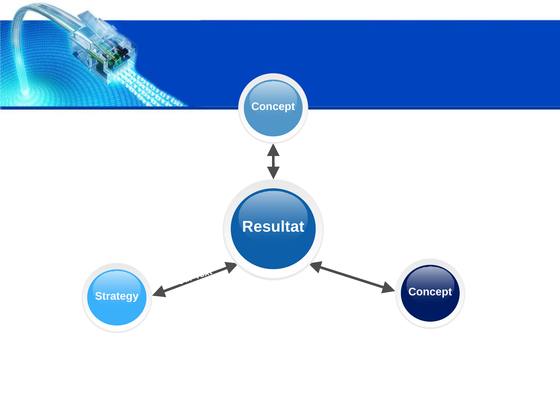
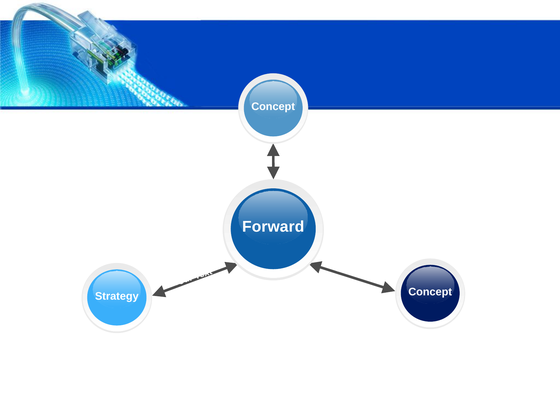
Resultat: Resultat -> Forward
